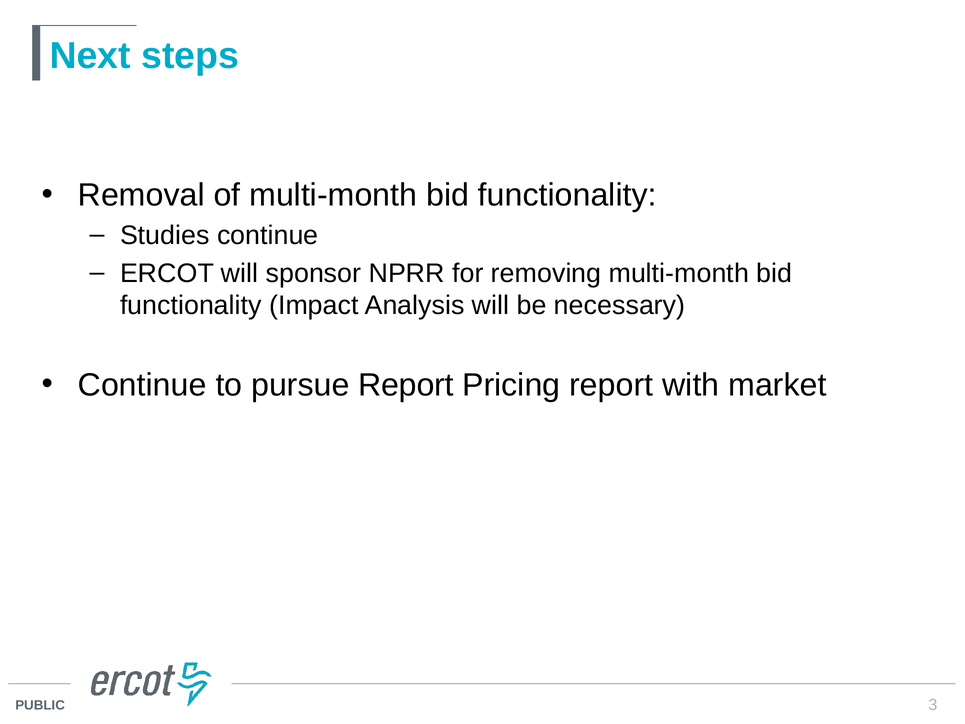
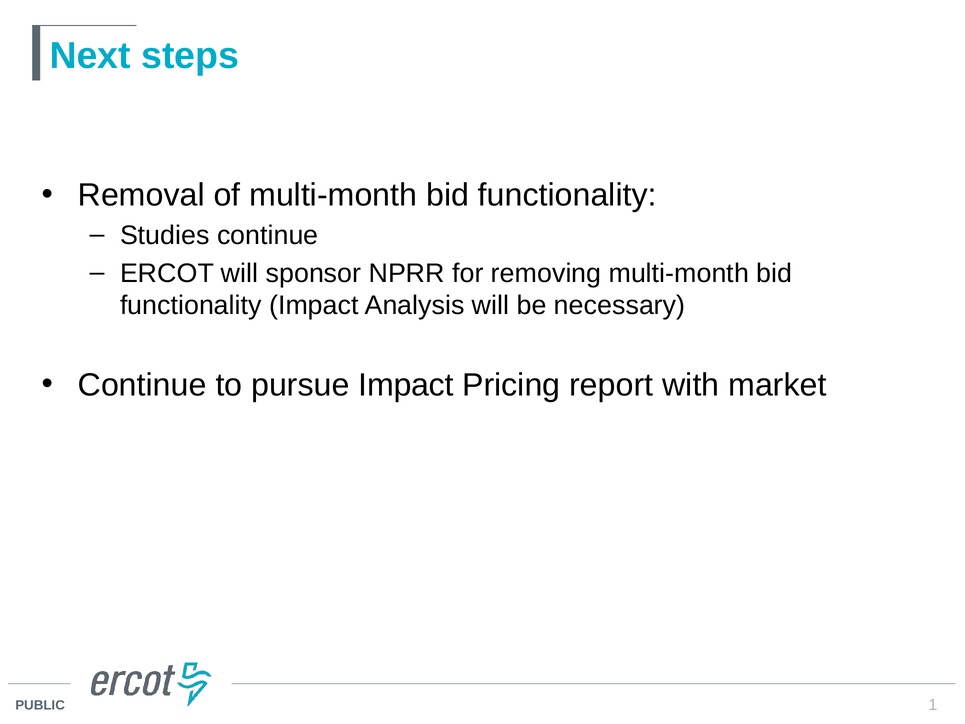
pursue Report: Report -> Impact
3: 3 -> 1
